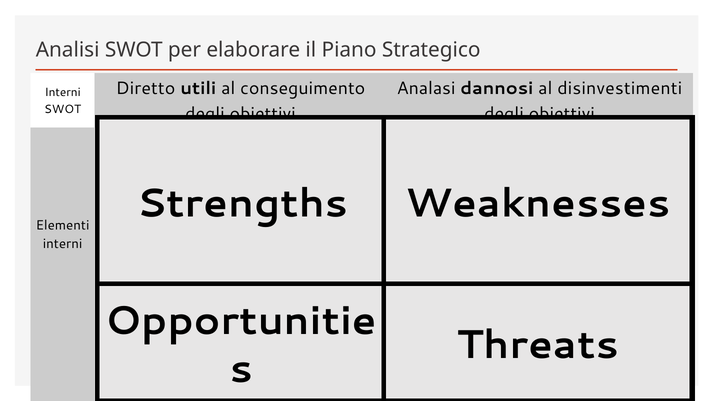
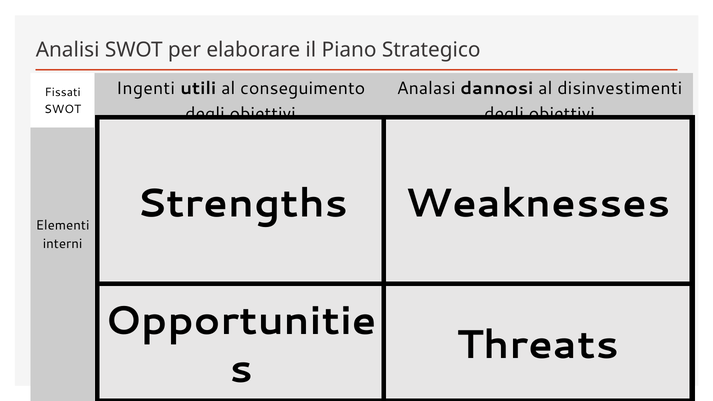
Diretto: Diretto -> Ingenti
Interni at (63, 92): Interni -> Fissati
